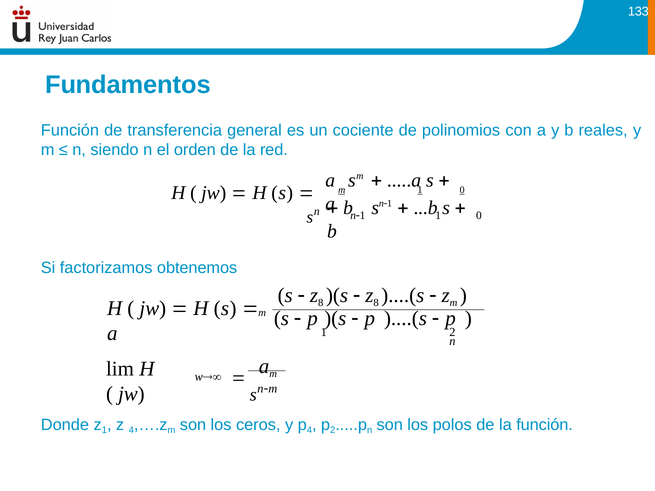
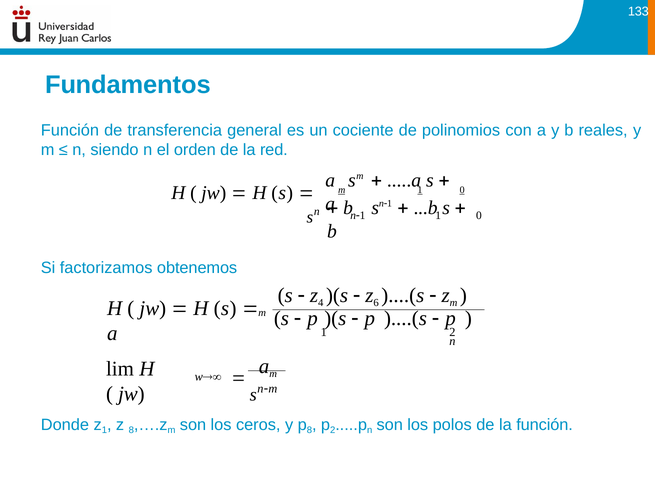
8 at (321, 303): 8 -> 4
8 at (376, 303): 8 -> 6
z 4: 4 -> 8
p 4: 4 -> 8
